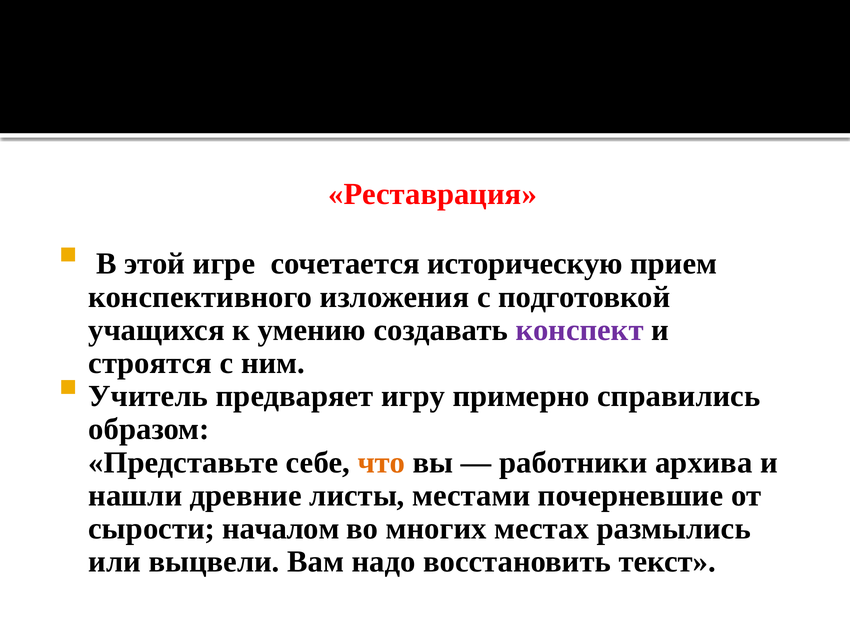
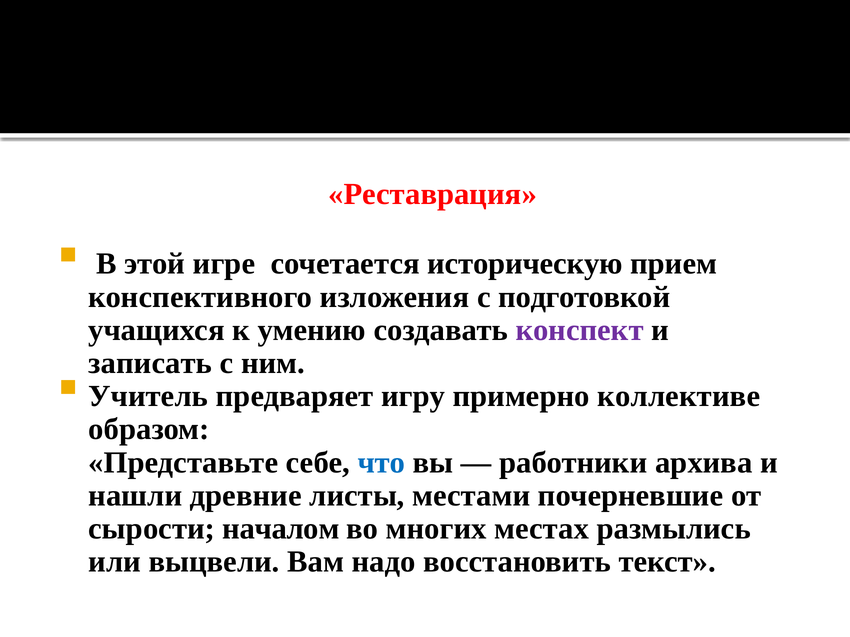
строятся: строятся -> записать
справились: справились -> коллективе
что colour: orange -> blue
